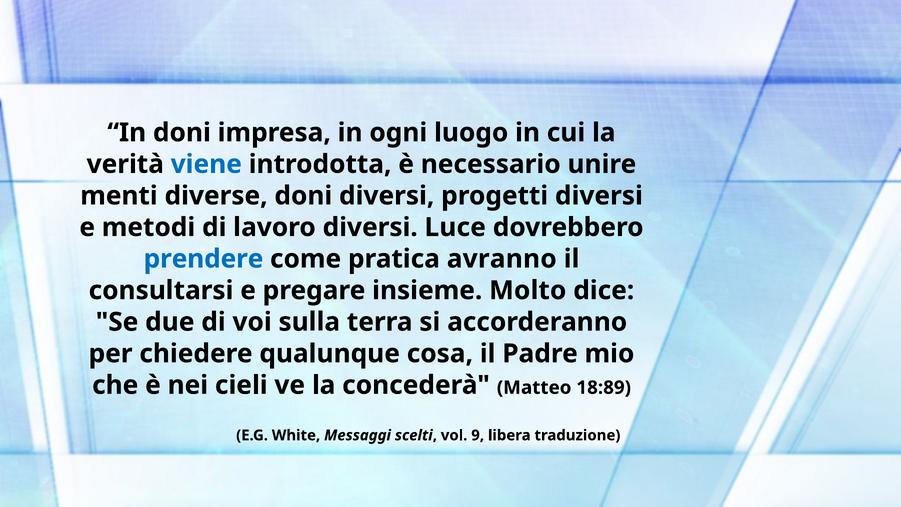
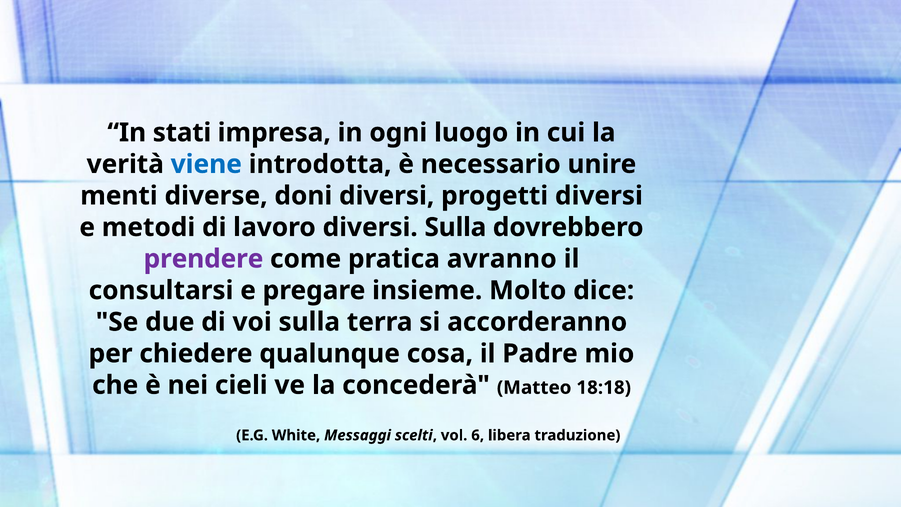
In doni: doni -> stati
diversi Luce: Luce -> Sulla
prendere colour: blue -> purple
18:89: 18:89 -> 18:18
9: 9 -> 6
